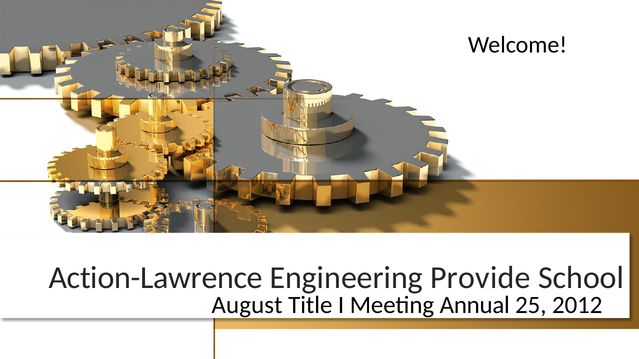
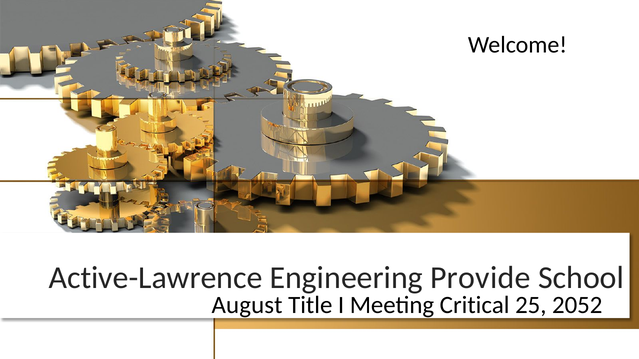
Action-Lawrence: Action-Lawrence -> Active-Lawrence
Annual: Annual -> Critical
2012: 2012 -> 2052
